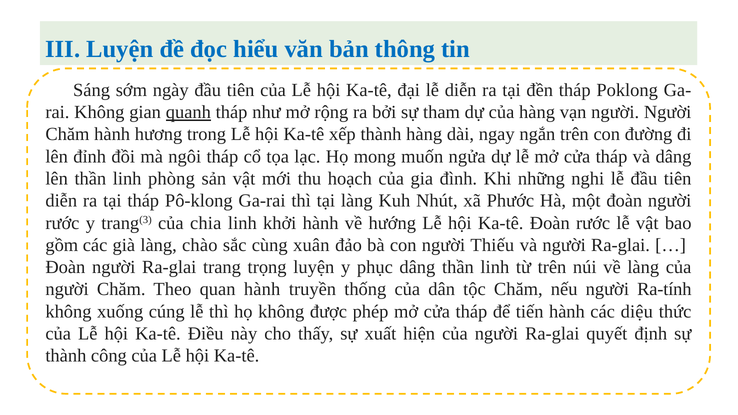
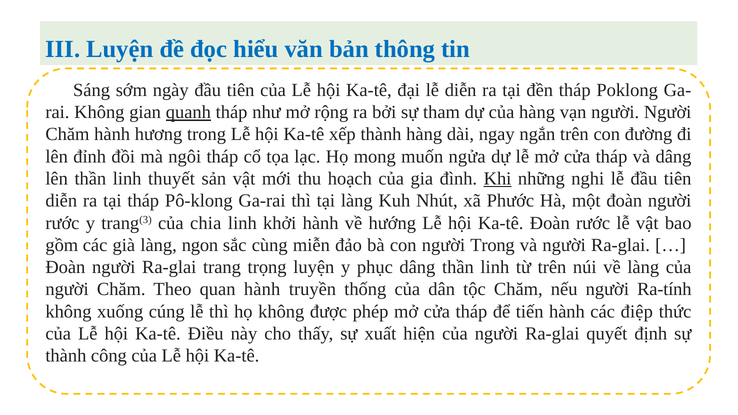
phòng: phòng -> thuyết
Khi underline: none -> present
chào: chào -> ngon
xuân: xuân -> miễn
người Thiếu: Thiếu -> Trong
diệu: diệu -> điệp
